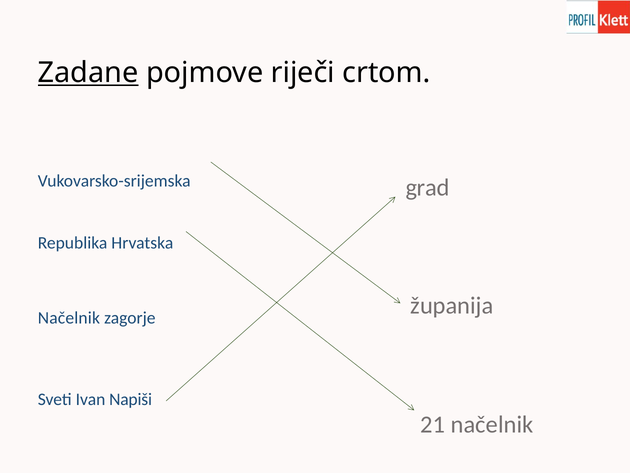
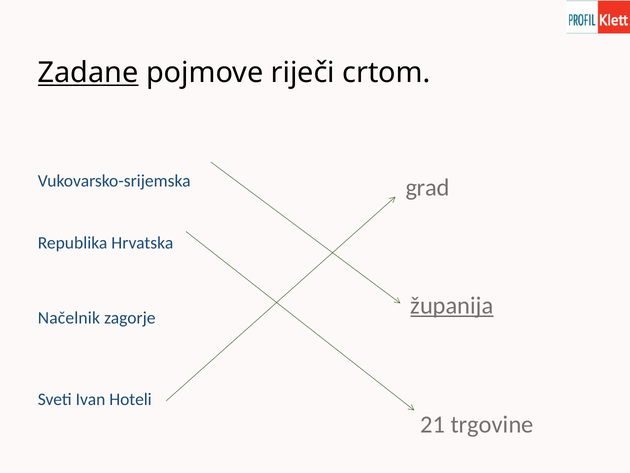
županija underline: none -> present
Napiši: Napiši -> Hoteli
21 načelnik: načelnik -> trgovine
